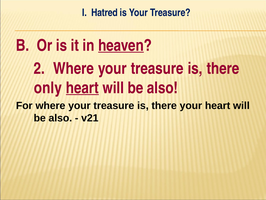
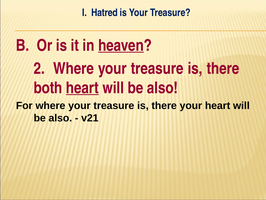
only: only -> both
